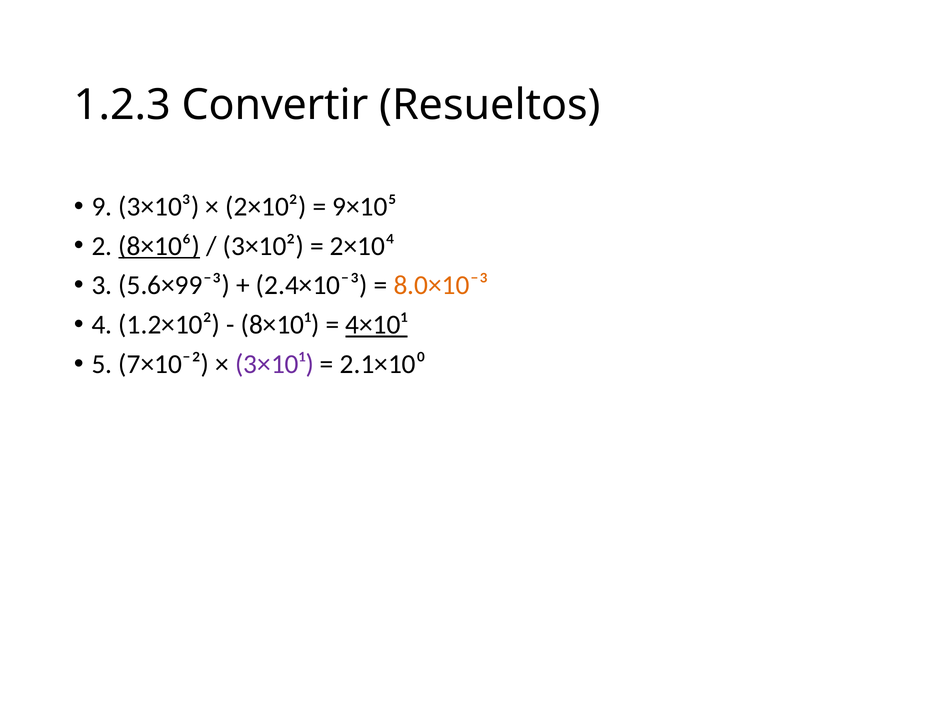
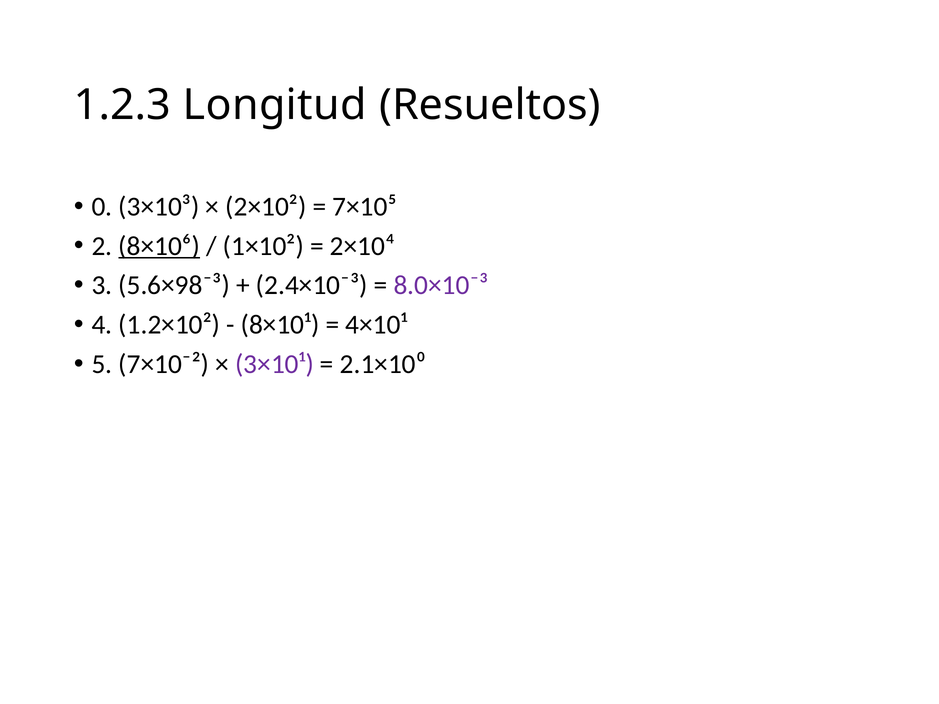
Convertir: Convertir -> Longitud
9: 9 -> 0
9×10⁵: 9×10⁵ -> 7×10⁵
3×10²: 3×10² -> 1×10²
5.6×99⁻³: 5.6×99⁻³ -> 5.6×98⁻³
8.0×10⁻³ colour: orange -> purple
4×10¹ underline: present -> none
